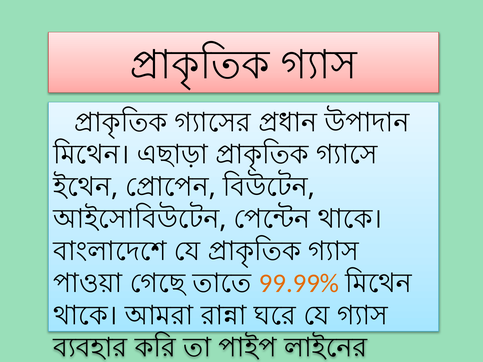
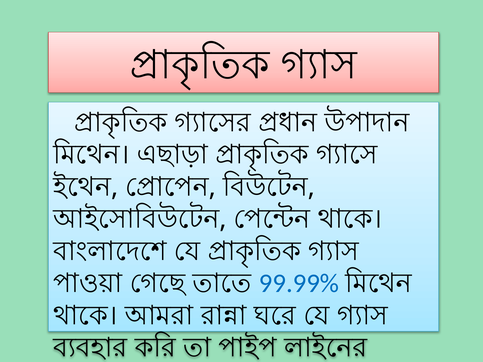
99.99% colour: orange -> blue
